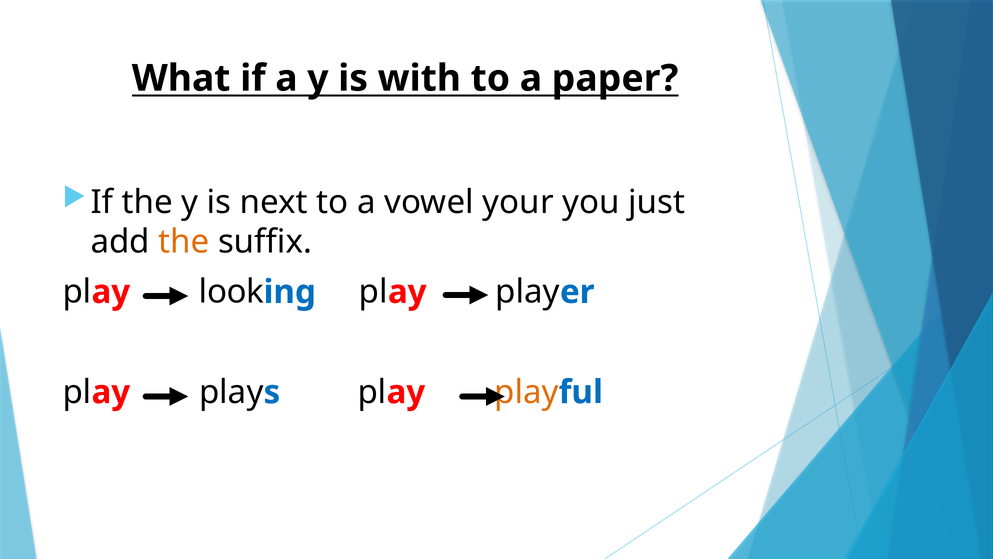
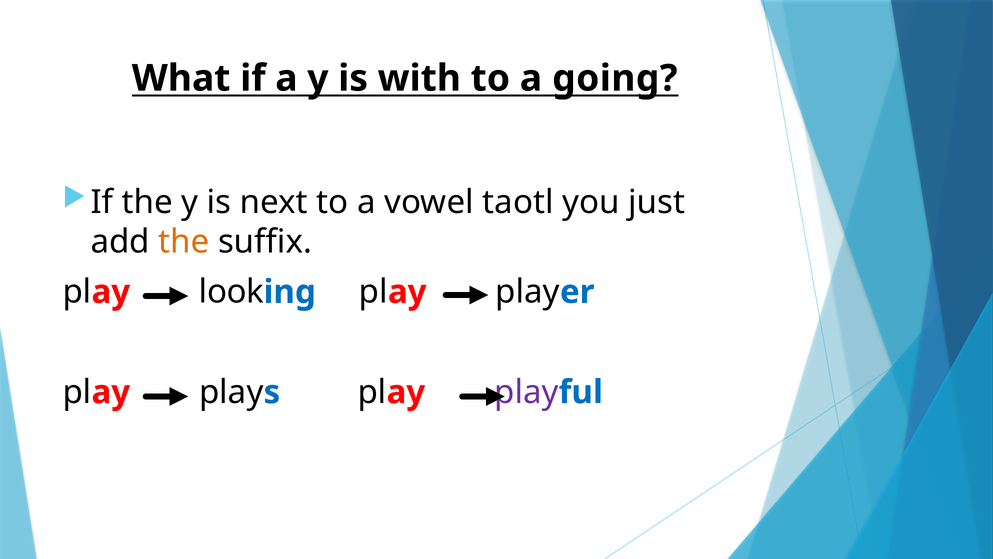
paper: paper -> going
your: your -> taotl
play at (526, 392) colour: orange -> purple
